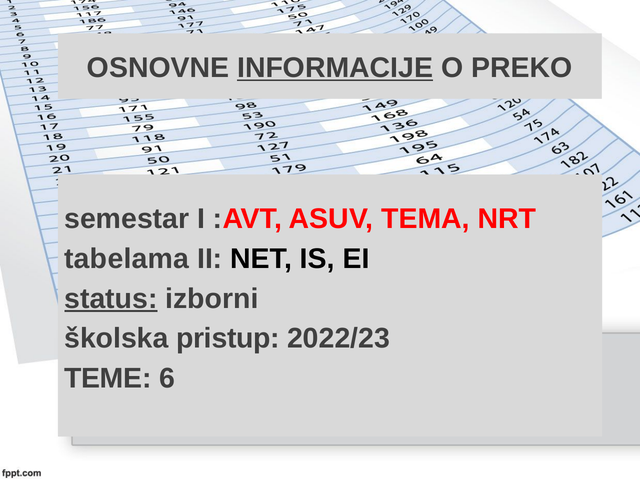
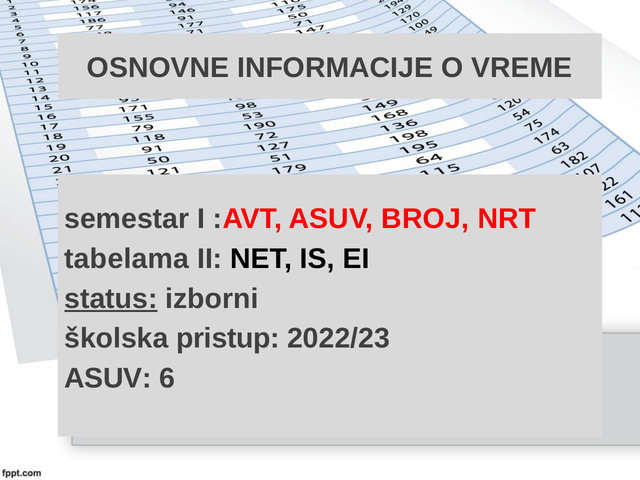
INFORMACIJE underline: present -> none
PREKO: PREKO -> VREME
TEMA: TEMA -> BROJ
TEME at (108, 378): TEME -> ASUV
